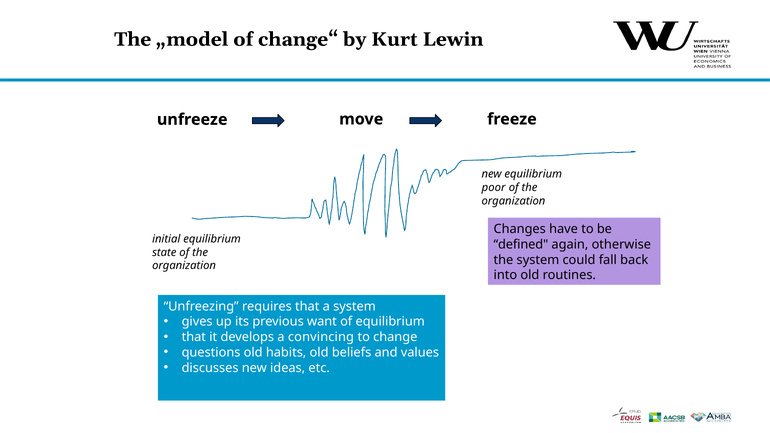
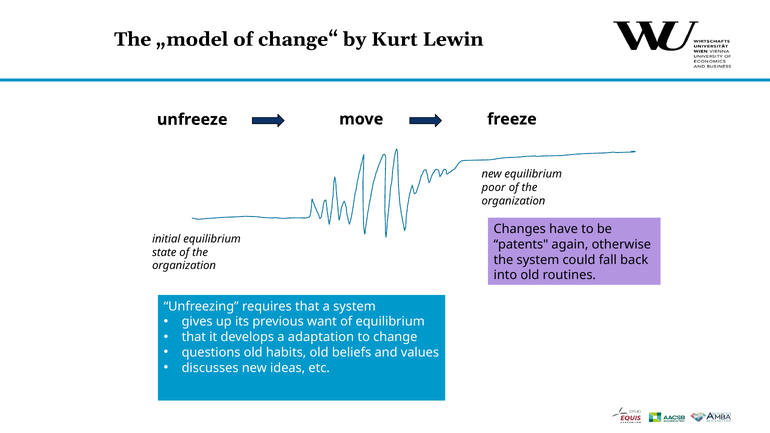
defined: defined -> patents
convincing: convincing -> adaptation
